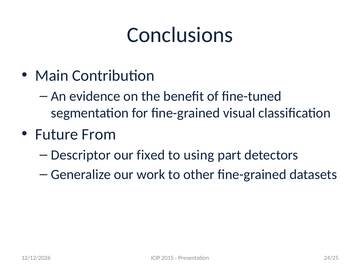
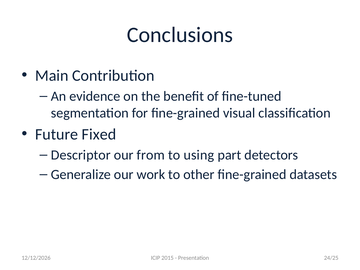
From: From -> Fixed
fixed: fixed -> from
